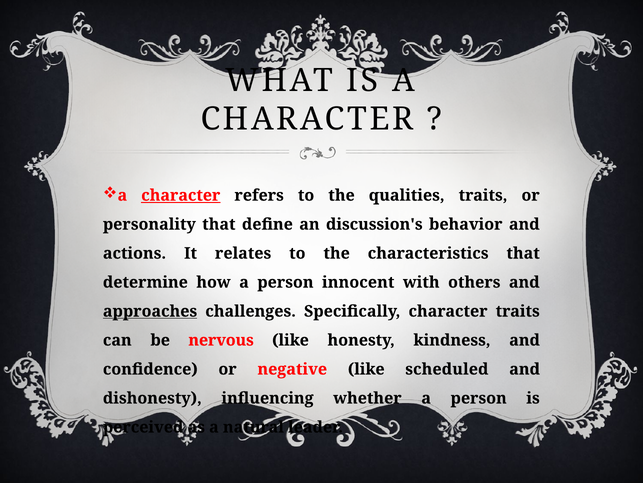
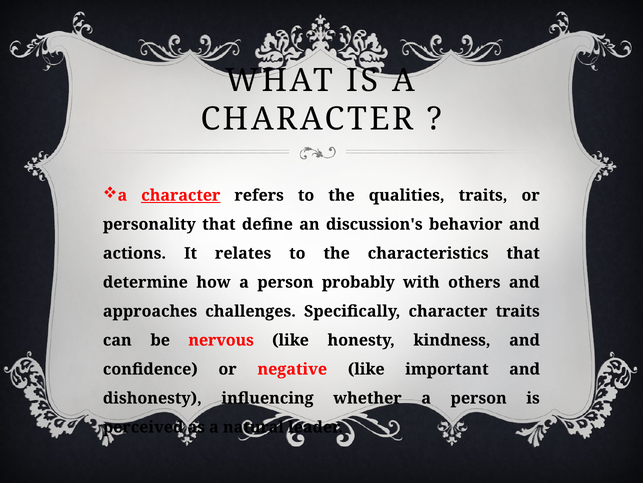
innocent: innocent -> probably
approaches underline: present -> none
scheduled: scheduled -> important
